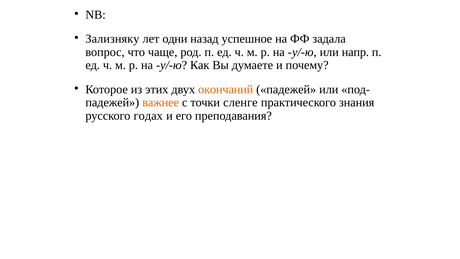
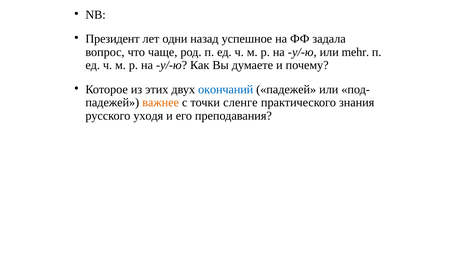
Зализняку: Зализняку -> Президент
напр: напр -> mehr
окончаний colour: orange -> blue
годах: годах -> уходя
